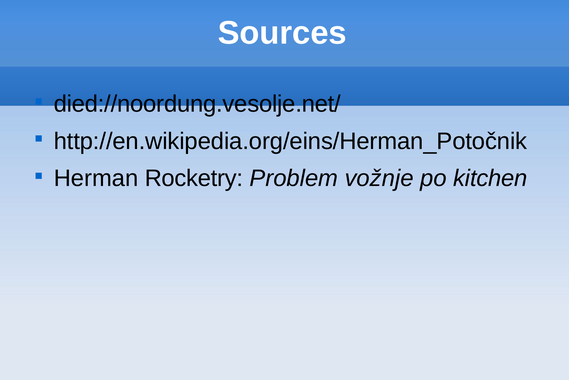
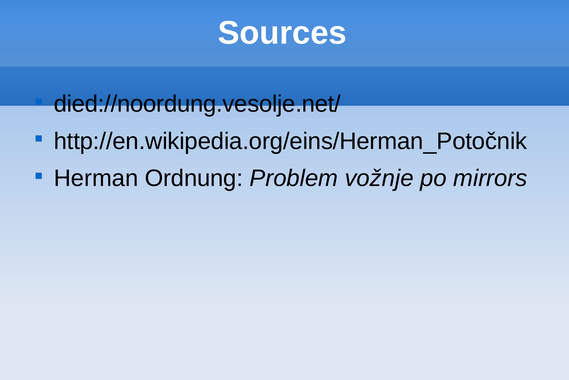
Rocketry: Rocketry -> Ordnung
kitchen: kitchen -> mirrors
